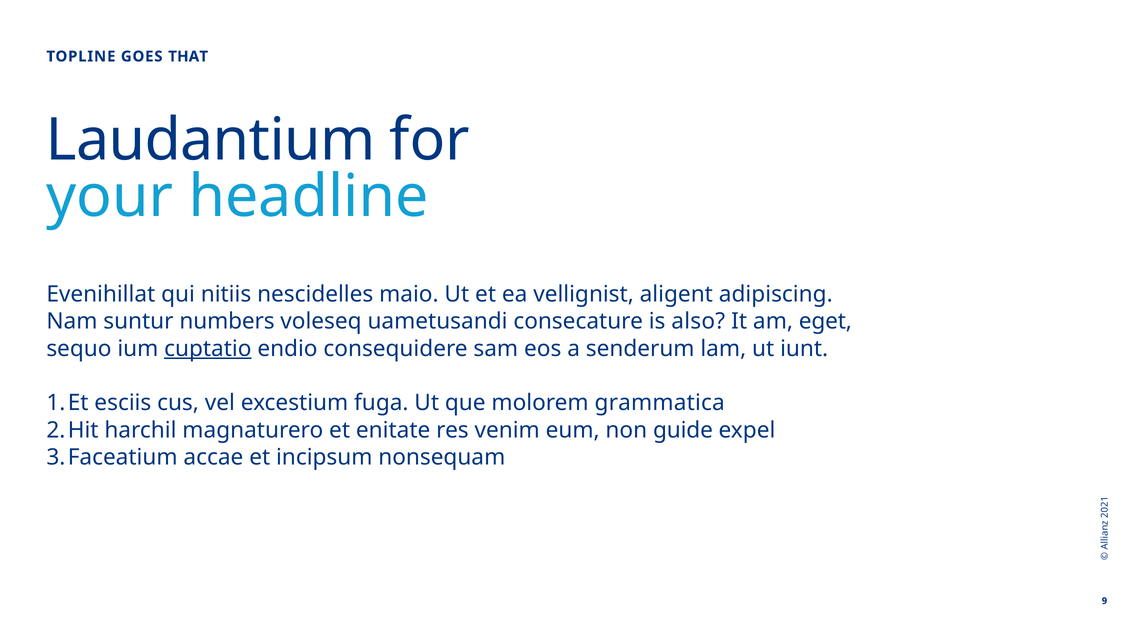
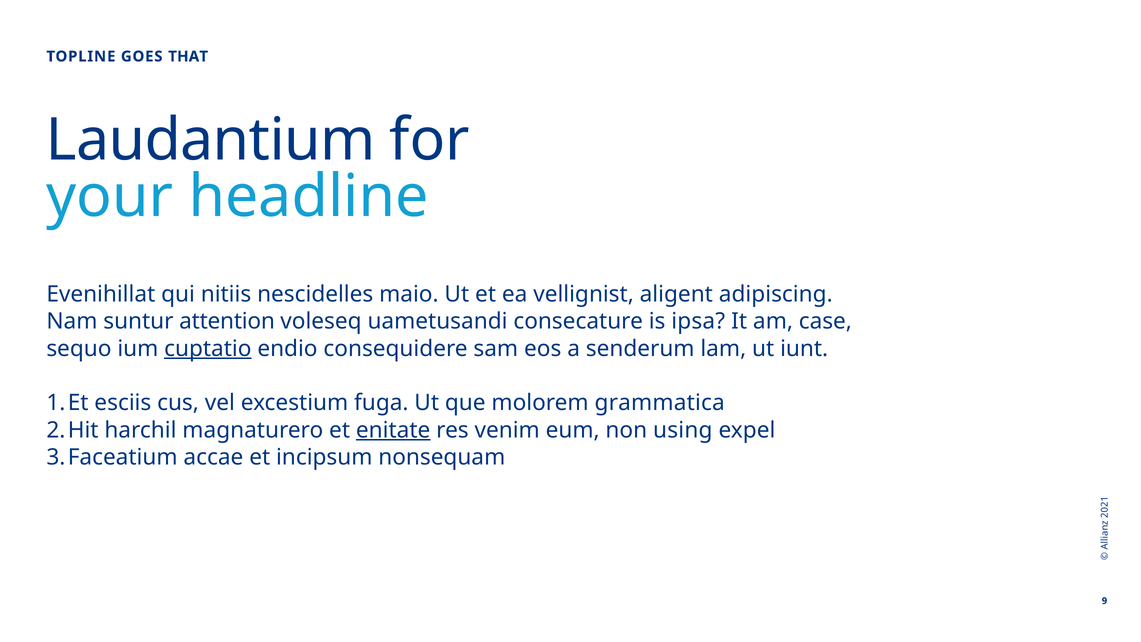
numbers: numbers -> attention
also: also -> ipsa
eget: eget -> case
enitate underline: none -> present
guide: guide -> using
